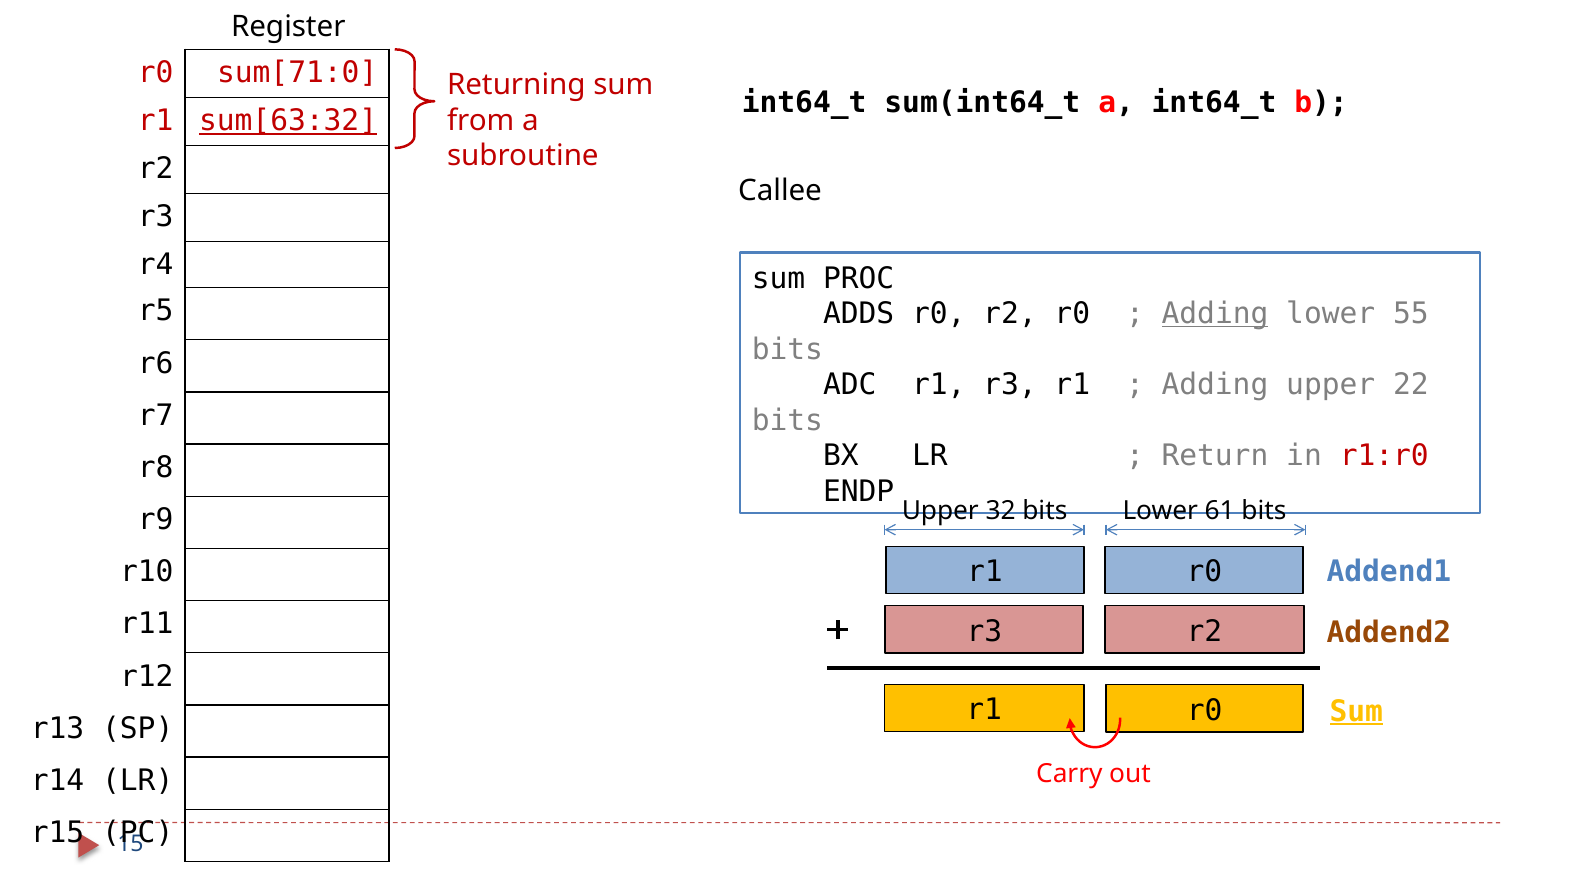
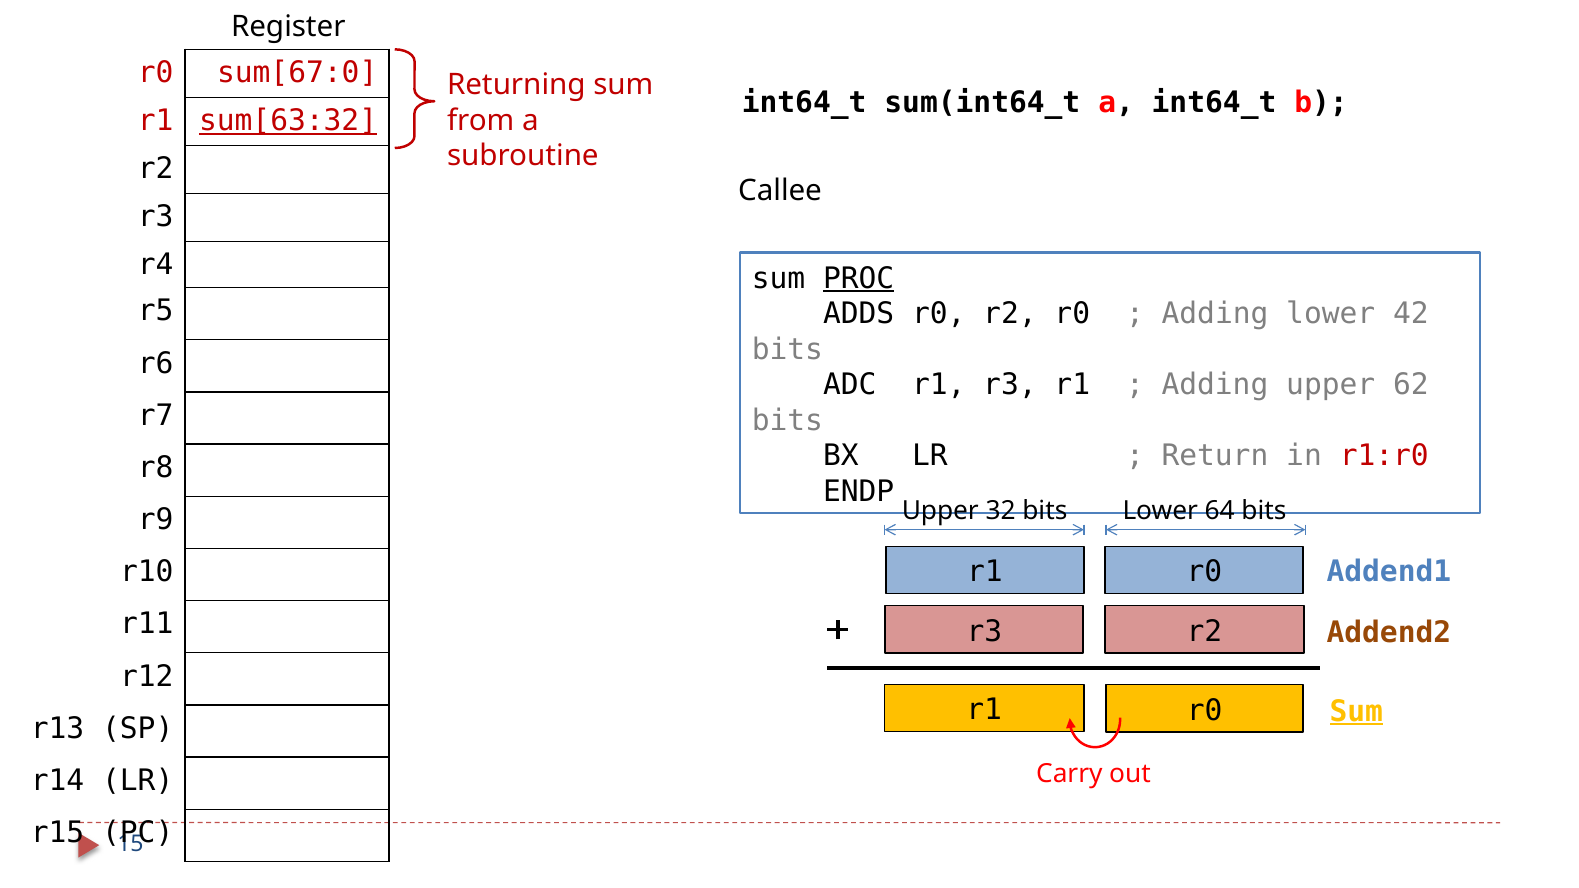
sum[71:0: sum[71:0 -> sum[67:0
PROC underline: none -> present
Adding at (1215, 314) underline: present -> none
55: 55 -> 42
22: 22 -> 62
61: 61 -> 64
